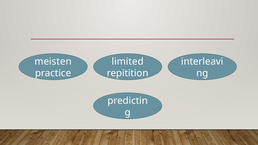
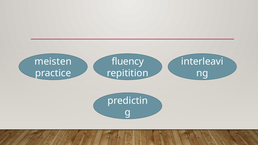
limited: limited -> fluency
